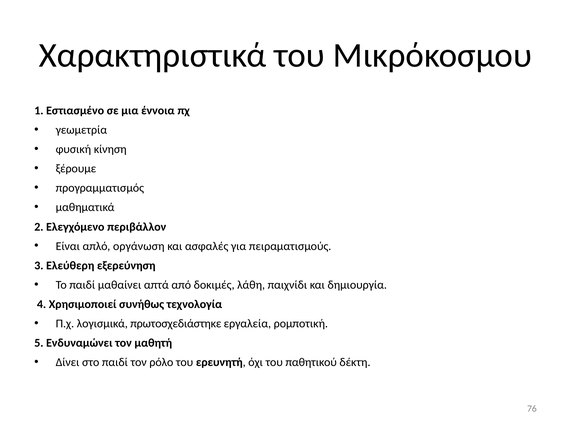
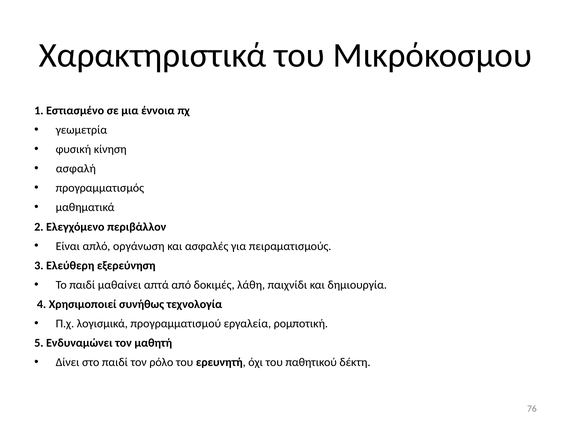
ξέρουμε: ξέρουμε -> ασφαλή
πρωτοσχεδιάστηκε: πρωτοσχεδιάστηκε -> προγραμματισμού
